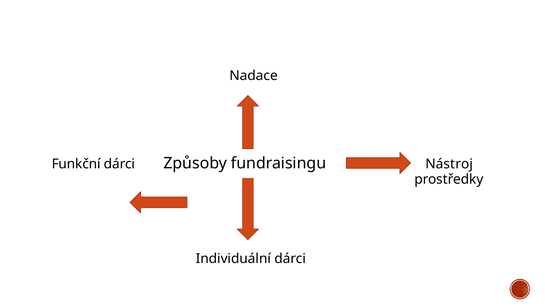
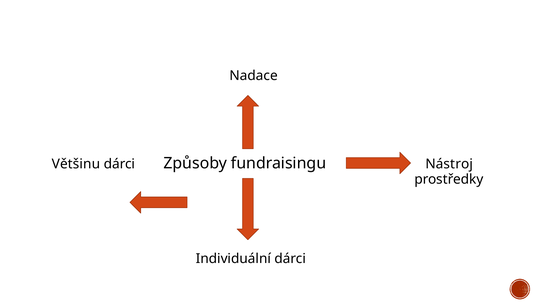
Funkční: Funkční -> Většinu
